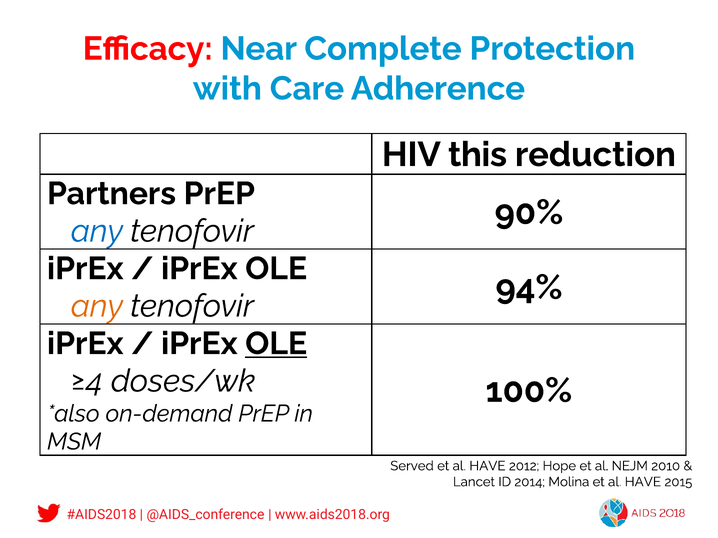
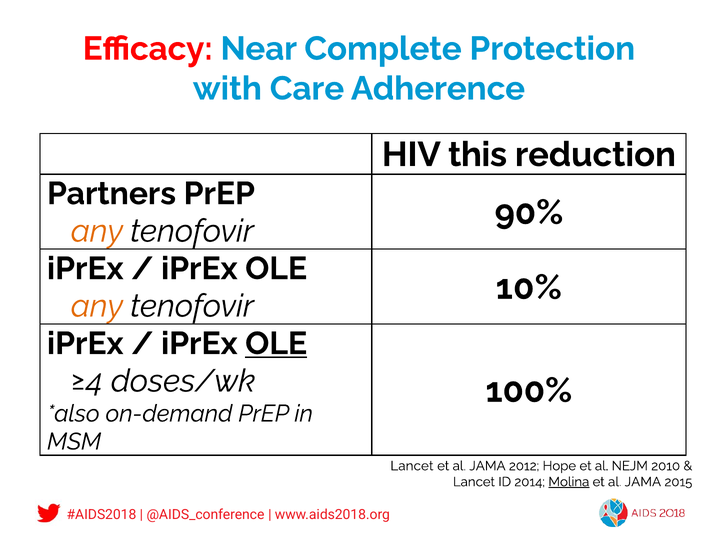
any at (97, 231) colour: blue -> orange
94%: 94% -> 10%
Served at (412, 466): Served -> Lancet
HAVE at (487, 466): HAVE -> JAMA
Molina underline: none -> present
HAVE at (643, 482): HAVE -> JAMA
